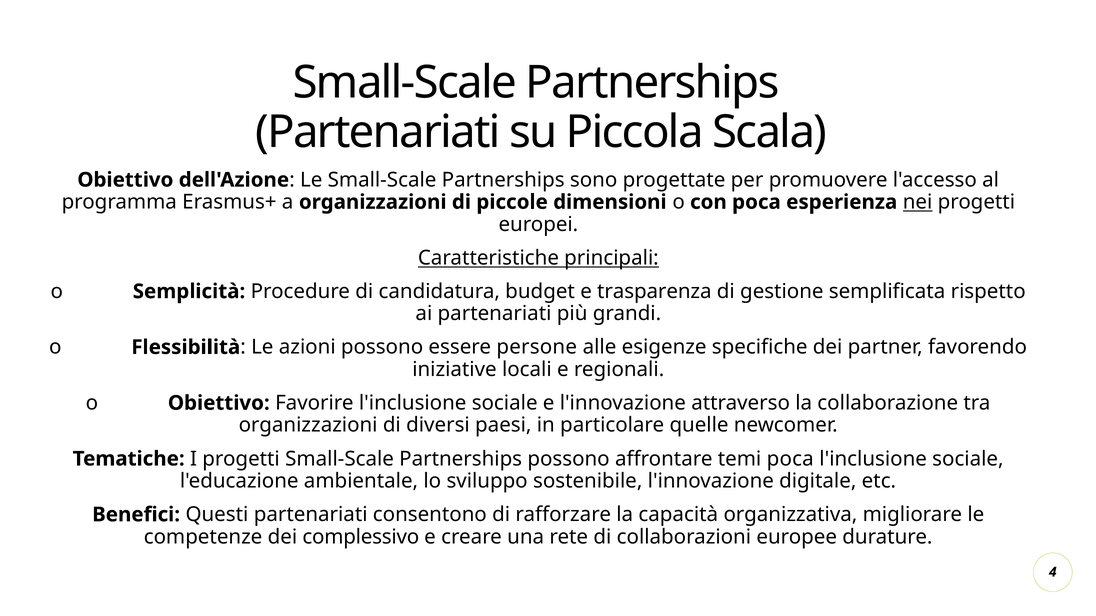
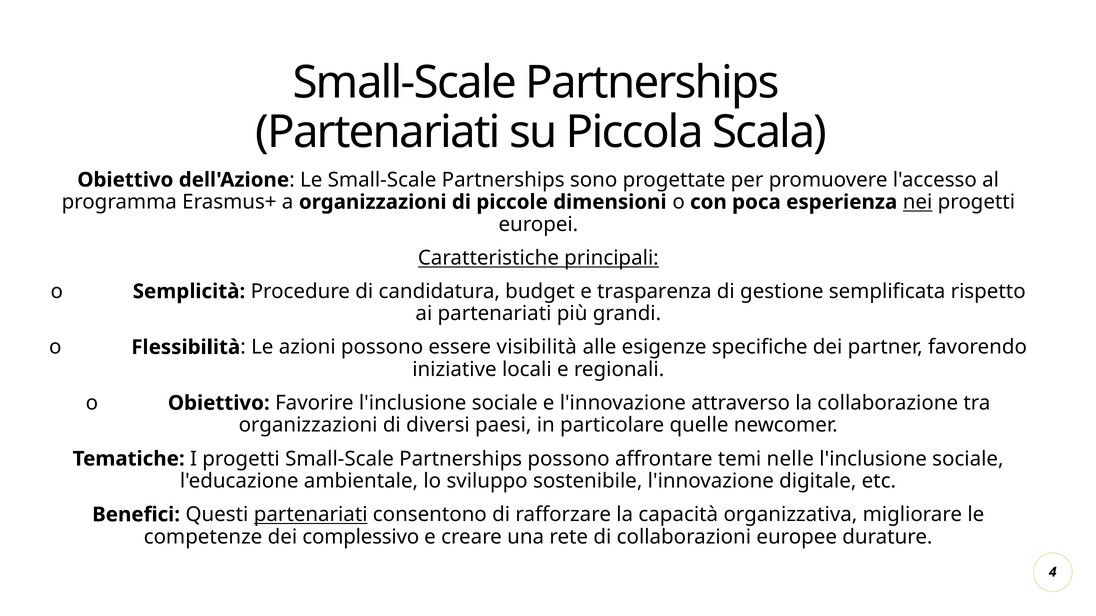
persone: persone -> visibilità
temi poca: poca -> nelle
partenariati at (311, 515) underline: none -> present
